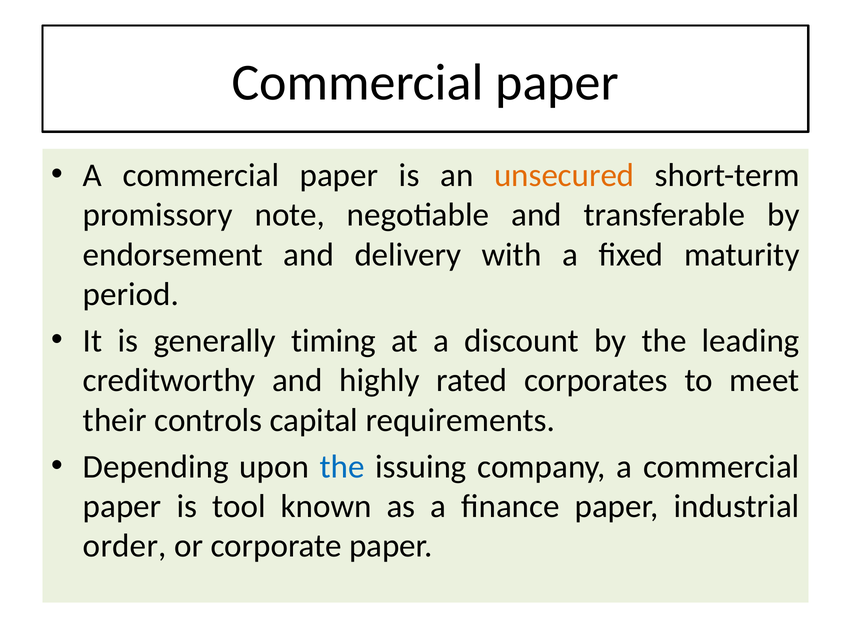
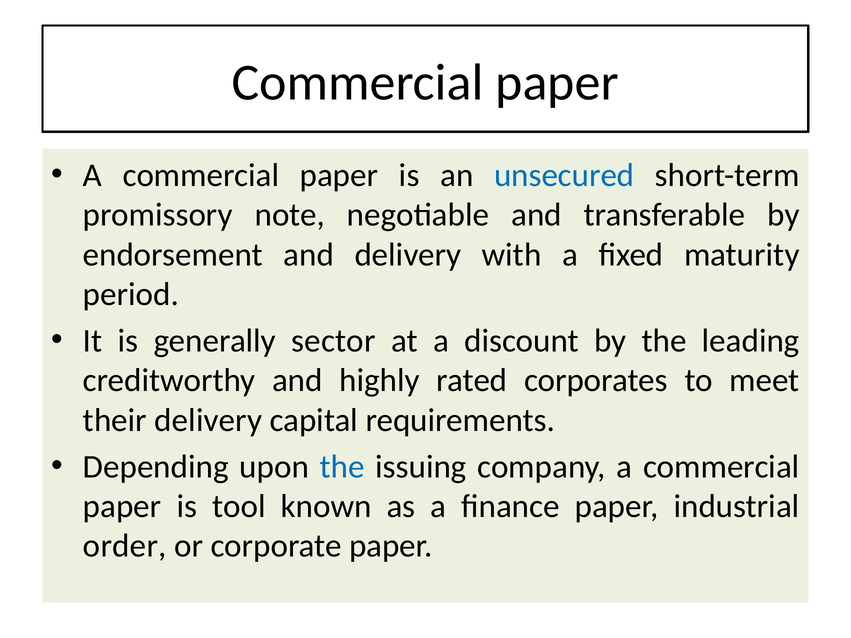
unsecured colour: orange -> blue
timing: timing -> sector
their controls: controls -> delivery
